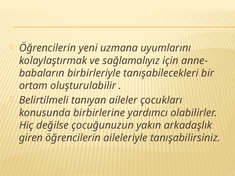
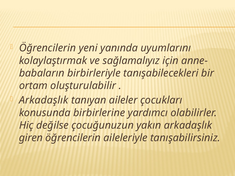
uzmana: uzmana -> yanında
Belirtilmeli at (44, 100): Belirtilmeli -> Arkadaşlık
